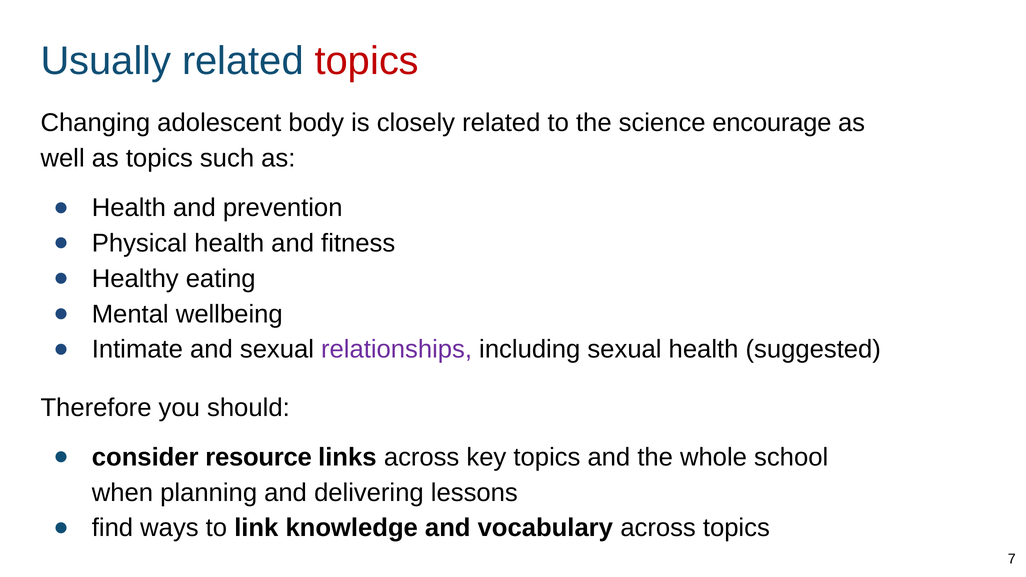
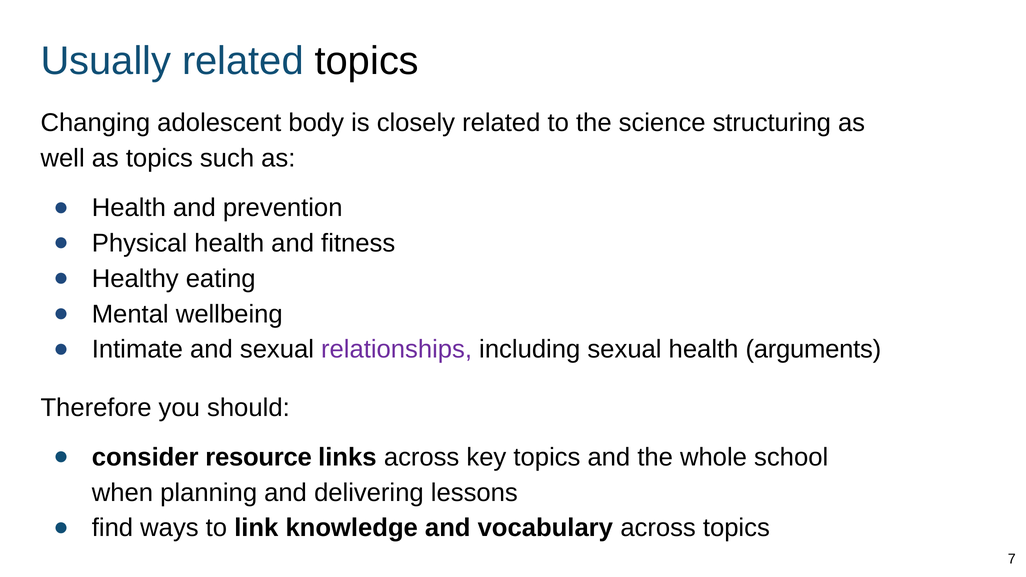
topics at (367, 61) colour: red -> black
encourage: encourage -> structuring
suggested: suggested -> arguments
